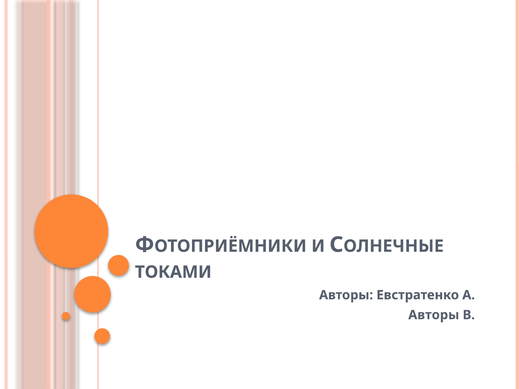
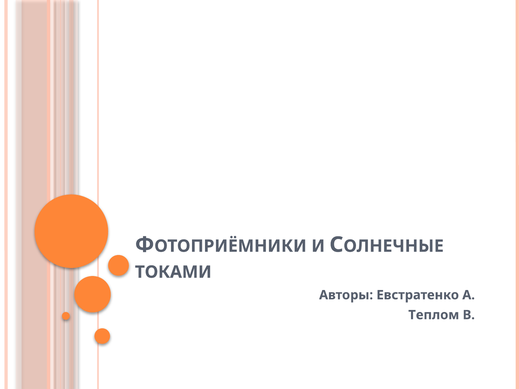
Авторы at (434, 315): Авторы -> Теплом
